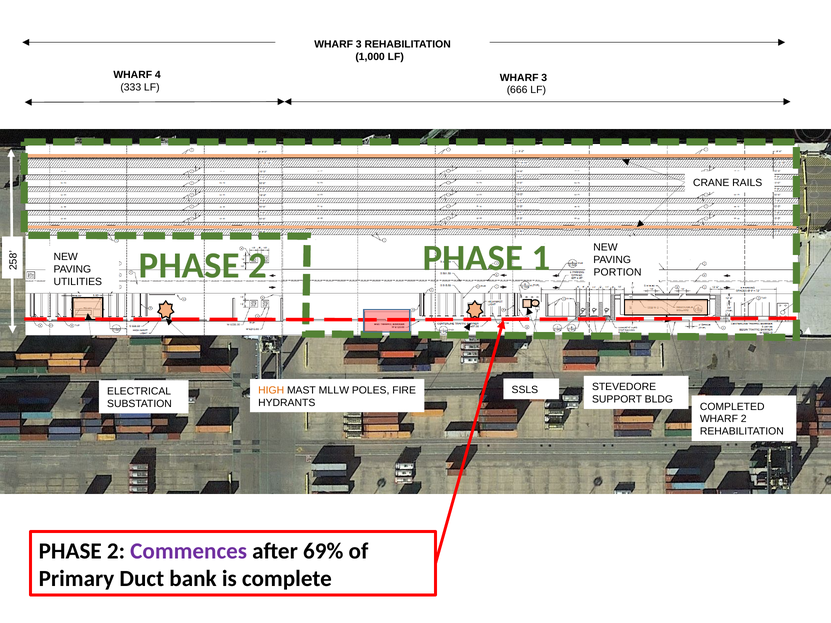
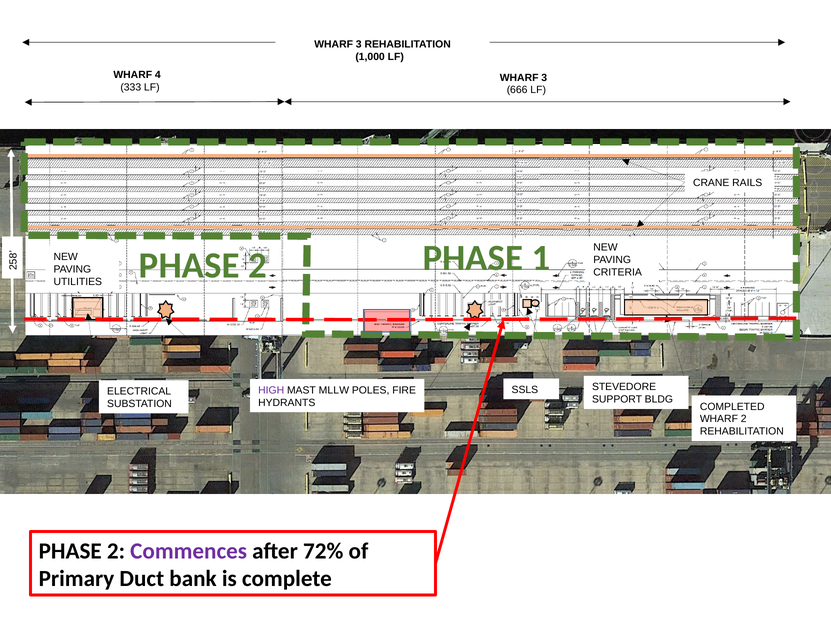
PORTION: PORTION -> CRITERIA
HIGH colour: orange -> purple
69%: 69% -> 72%
